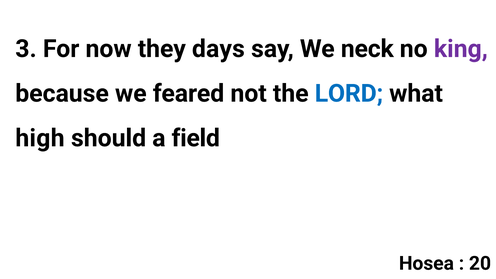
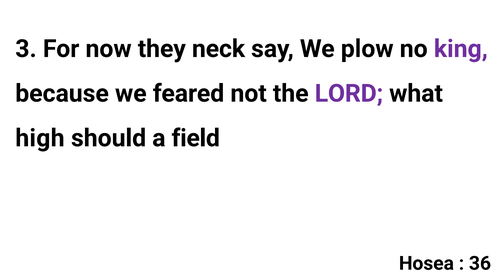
days: days -> neck
neck: neck -> plow
LORD colour: blue -> purple
20: 20 -> 36
